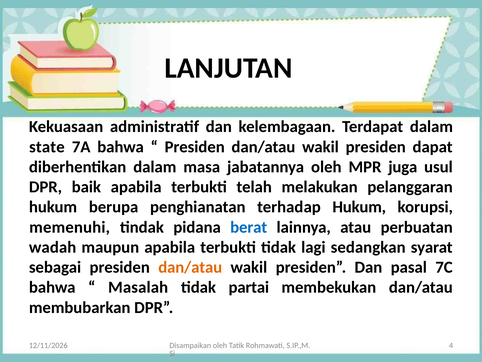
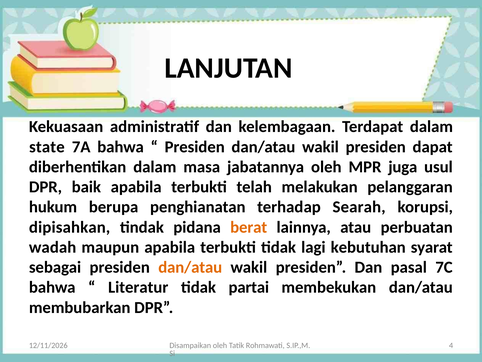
terhadap Hukum: Hukum -> Searah
memenuhi: memenuhi -> dipisahkan
berat colour: blue -> orange
sedangkan: sedangkan -> kebutuhan
Masalah: Masalah -> Literatur
